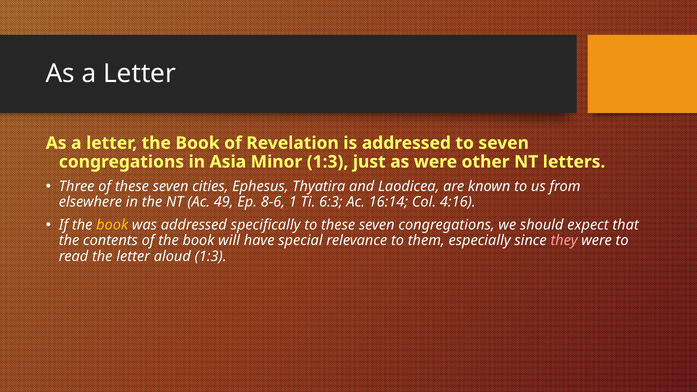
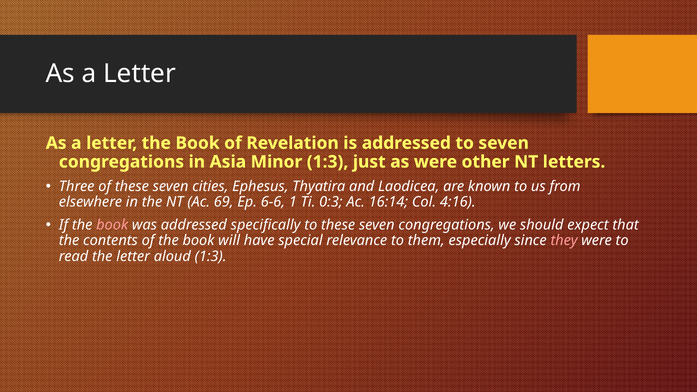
49: 49 -> 69
8-6: 8-6 -> 6-6
6:3: 6:3 -> 0:3
book at (112, 225) colour: yellow -> pink
